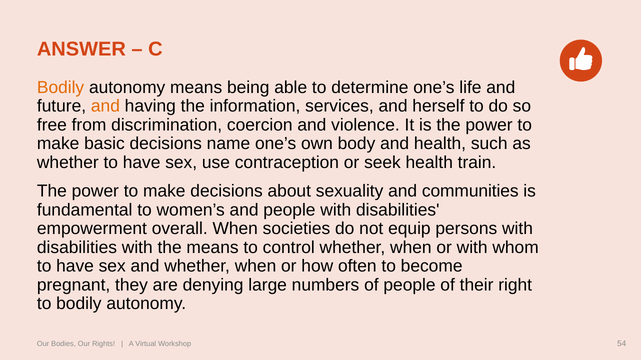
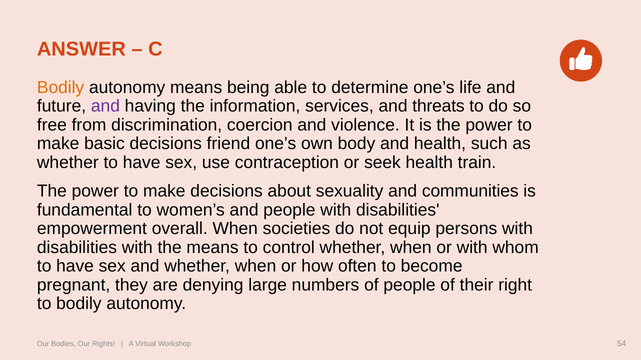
and at (105, 106) colour: orange -> purple
herself: herself -> threats
name: name -> friend
